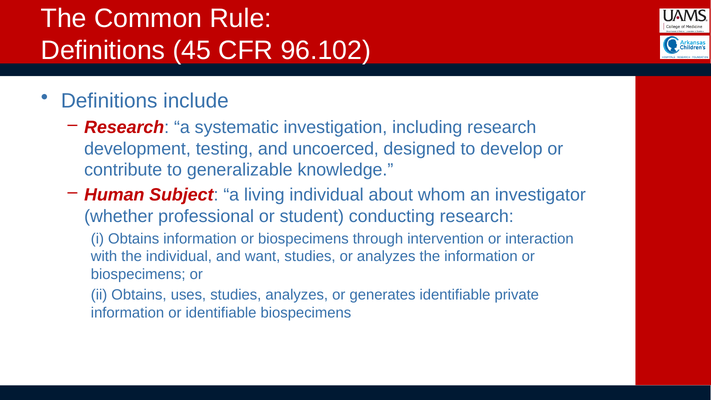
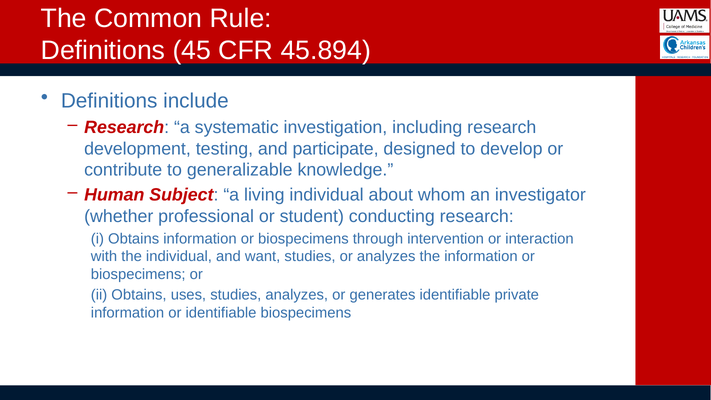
96.102: 96.102 -> 45.894
uncoerced: uncoerced -> participate
